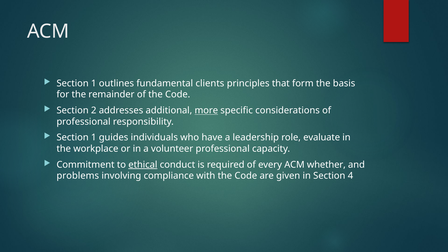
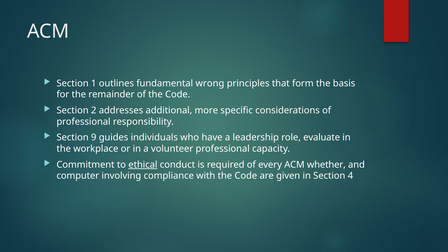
clients: clients -> wrong
more underline: present -> none
1 at (94, 138): 1 -> 9
problems: problems -> computer
